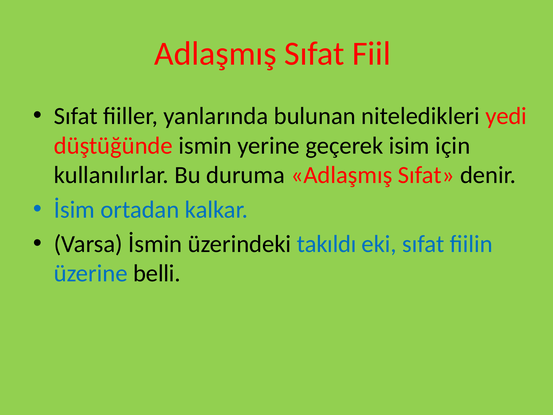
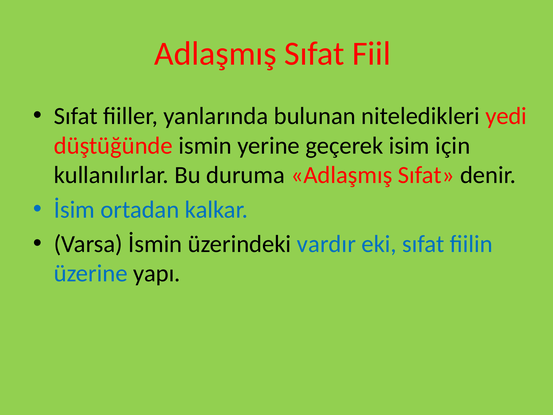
takıldı: takıldı -> vardır
belli: belli -> yapı
